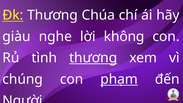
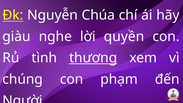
Đk Thương: Thương -> Nguyễn
không: không -> quyền
phạm underline: present -> none
